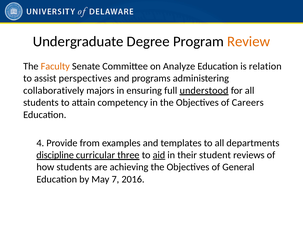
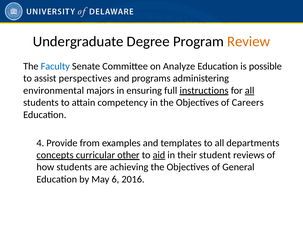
Faculty colour: orange -> blue
relation: relation -> possible
collaboratively: collaboratively -> environmental
understood: understood -> instructions
all at (250, 91) underline: none -> present
discipline: discipline -> concepts
three: three -> other
7: 7 -> 6
